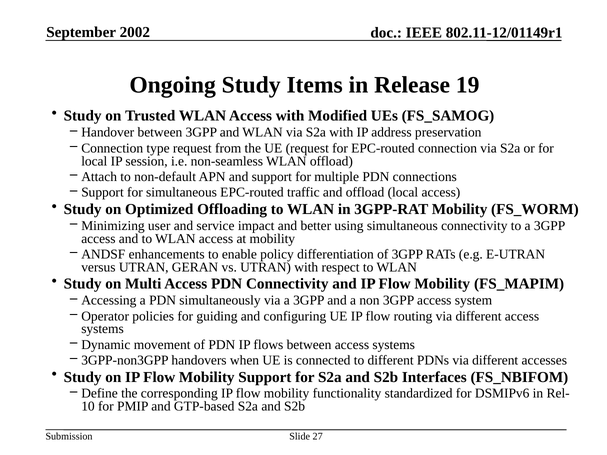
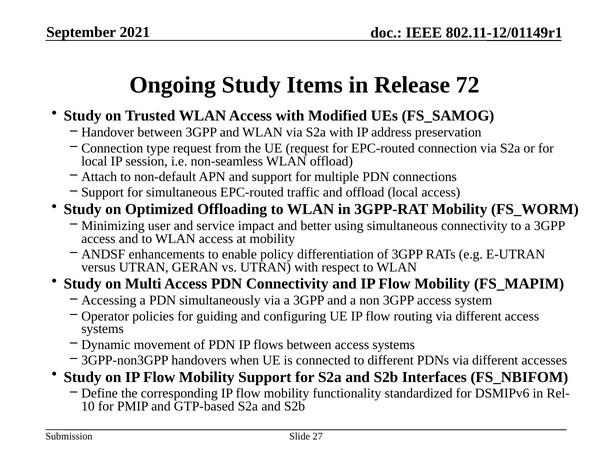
2002: 2002 -> 2021
19: 19 -> 72
